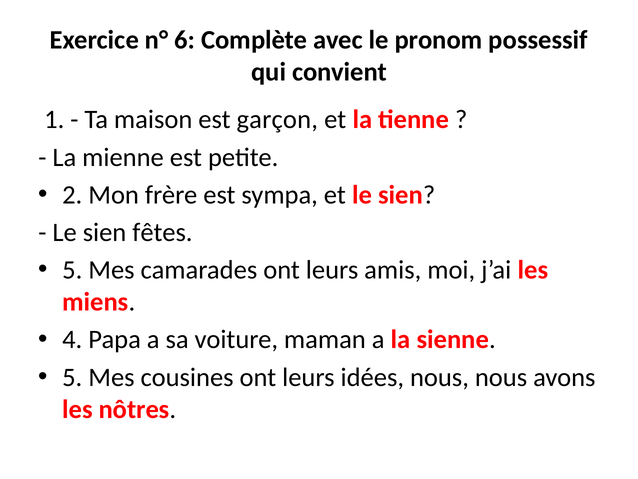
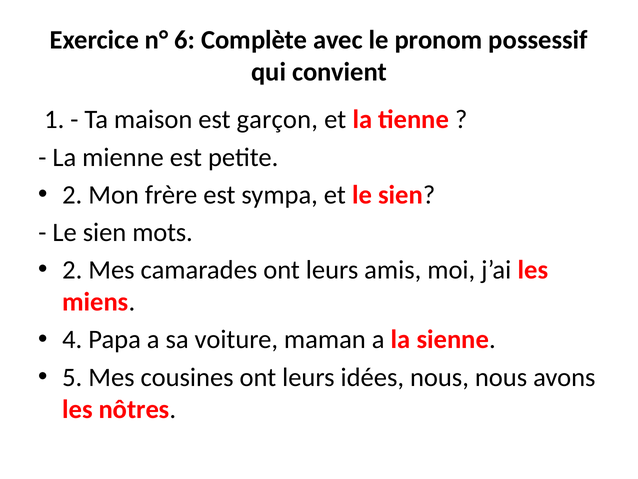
fêtes: fêtes -> mots
5 at (72, 270): 5 -> 2
